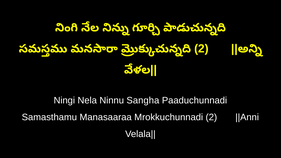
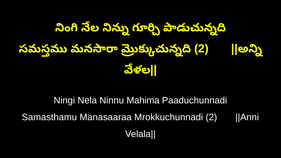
Sangha: Sangha -> Mahima
